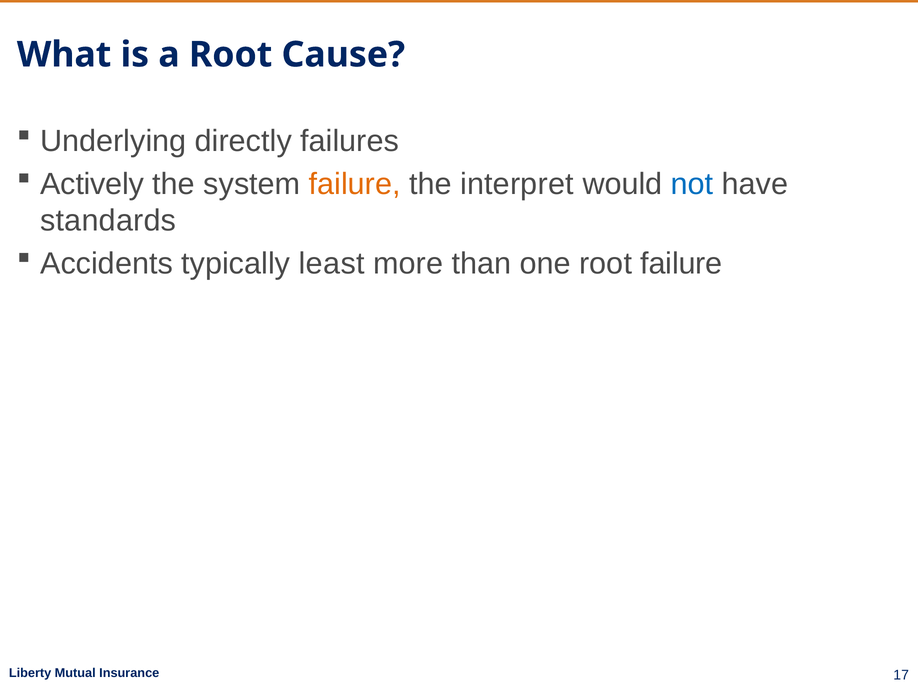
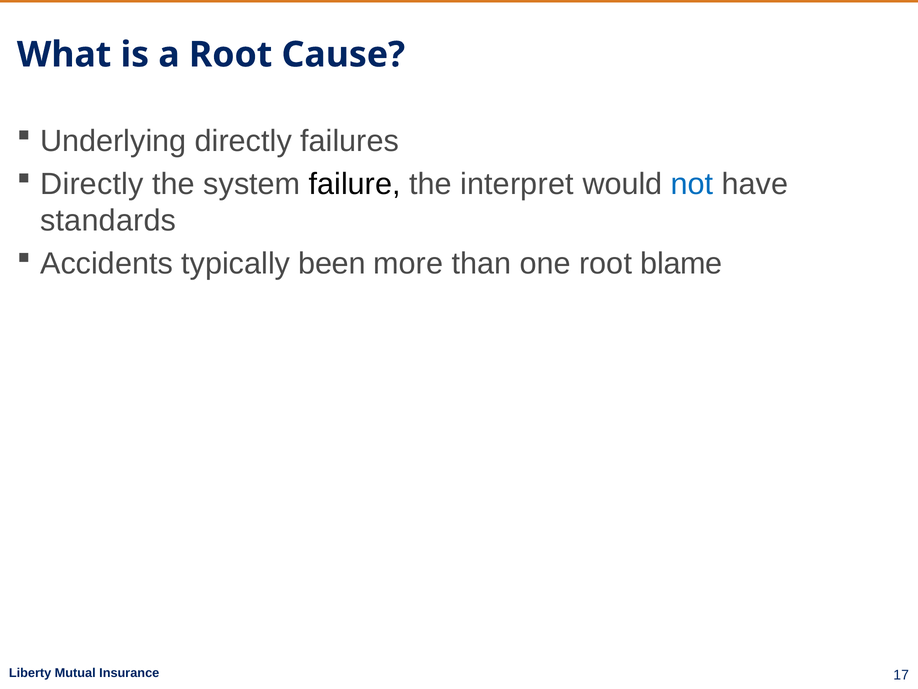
Actively at (92, 184): Actively -> Directly
failure at (355, 184) colour: orange -> black
least: least -> been
root failure: failure -> blame
